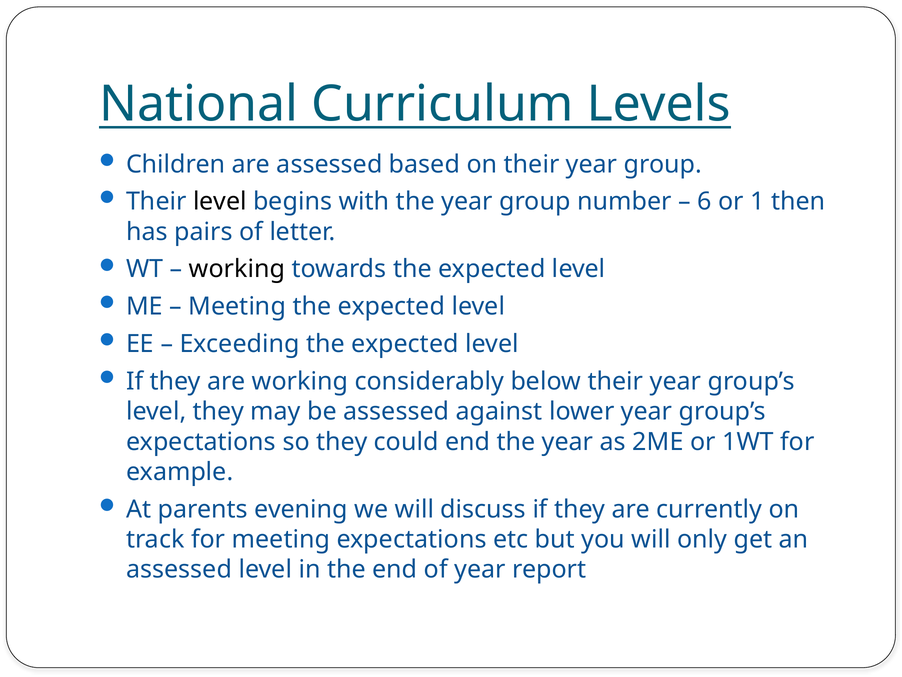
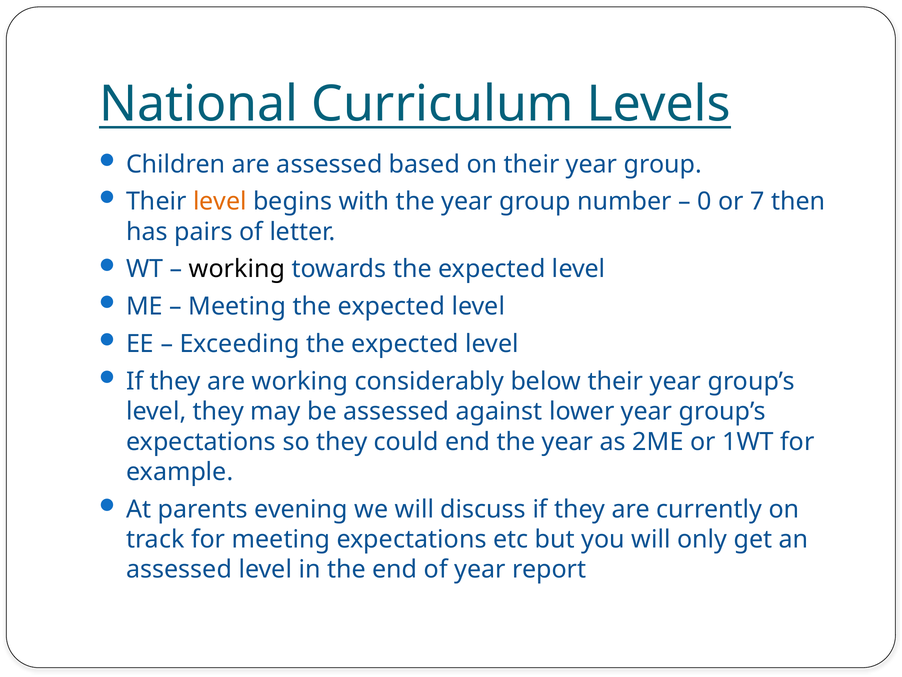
level at (220, 201) colour: black -> orange
6: 6 -> 0
1: 1 -> 7
